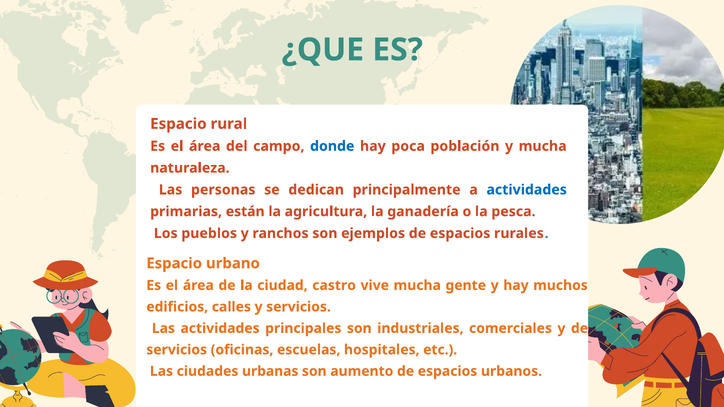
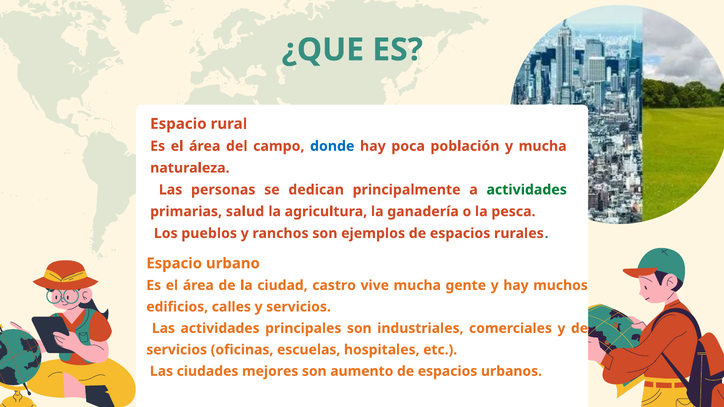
actividades at (527, 190) colour: blue -> green
están: están -> salud
urbanas: urbanas -> mejores
